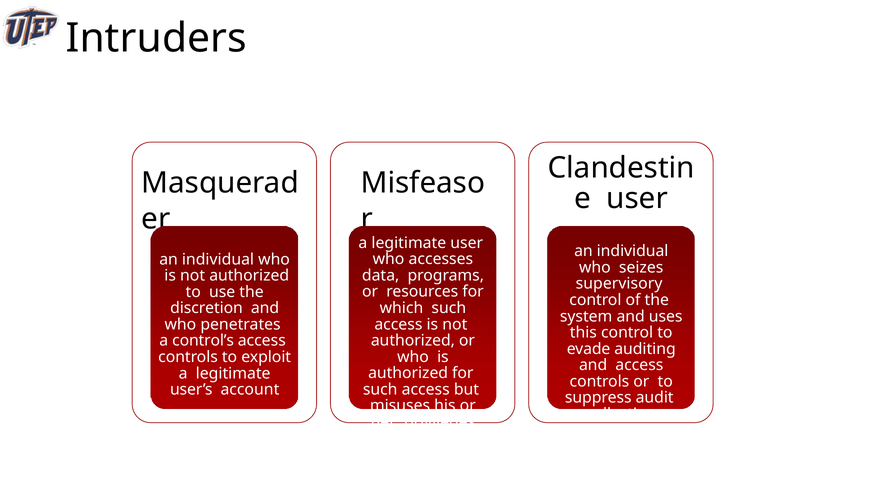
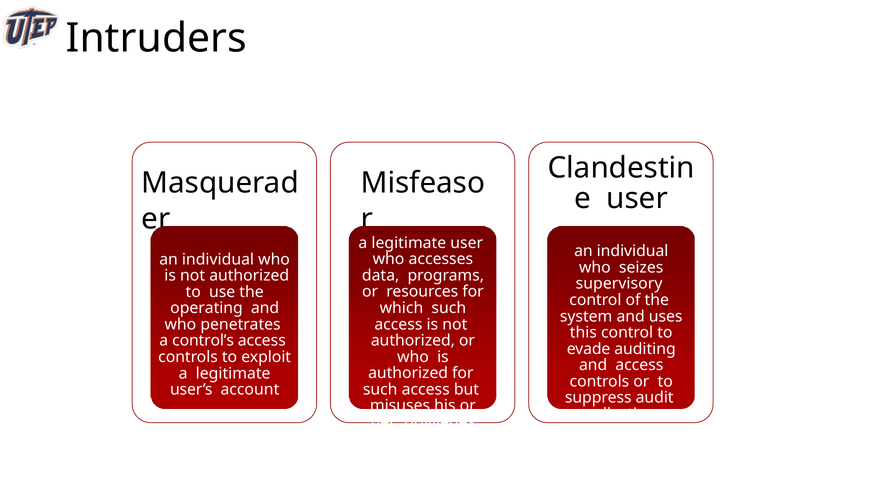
discretion: discretion -> operating
